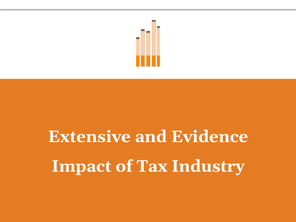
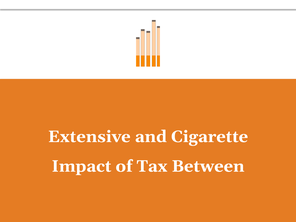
Evidence: Evidence -> Cigarette
Industry: Industry -> Between
